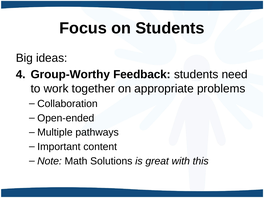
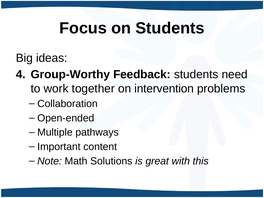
appropriate: appropriate -> intervention
